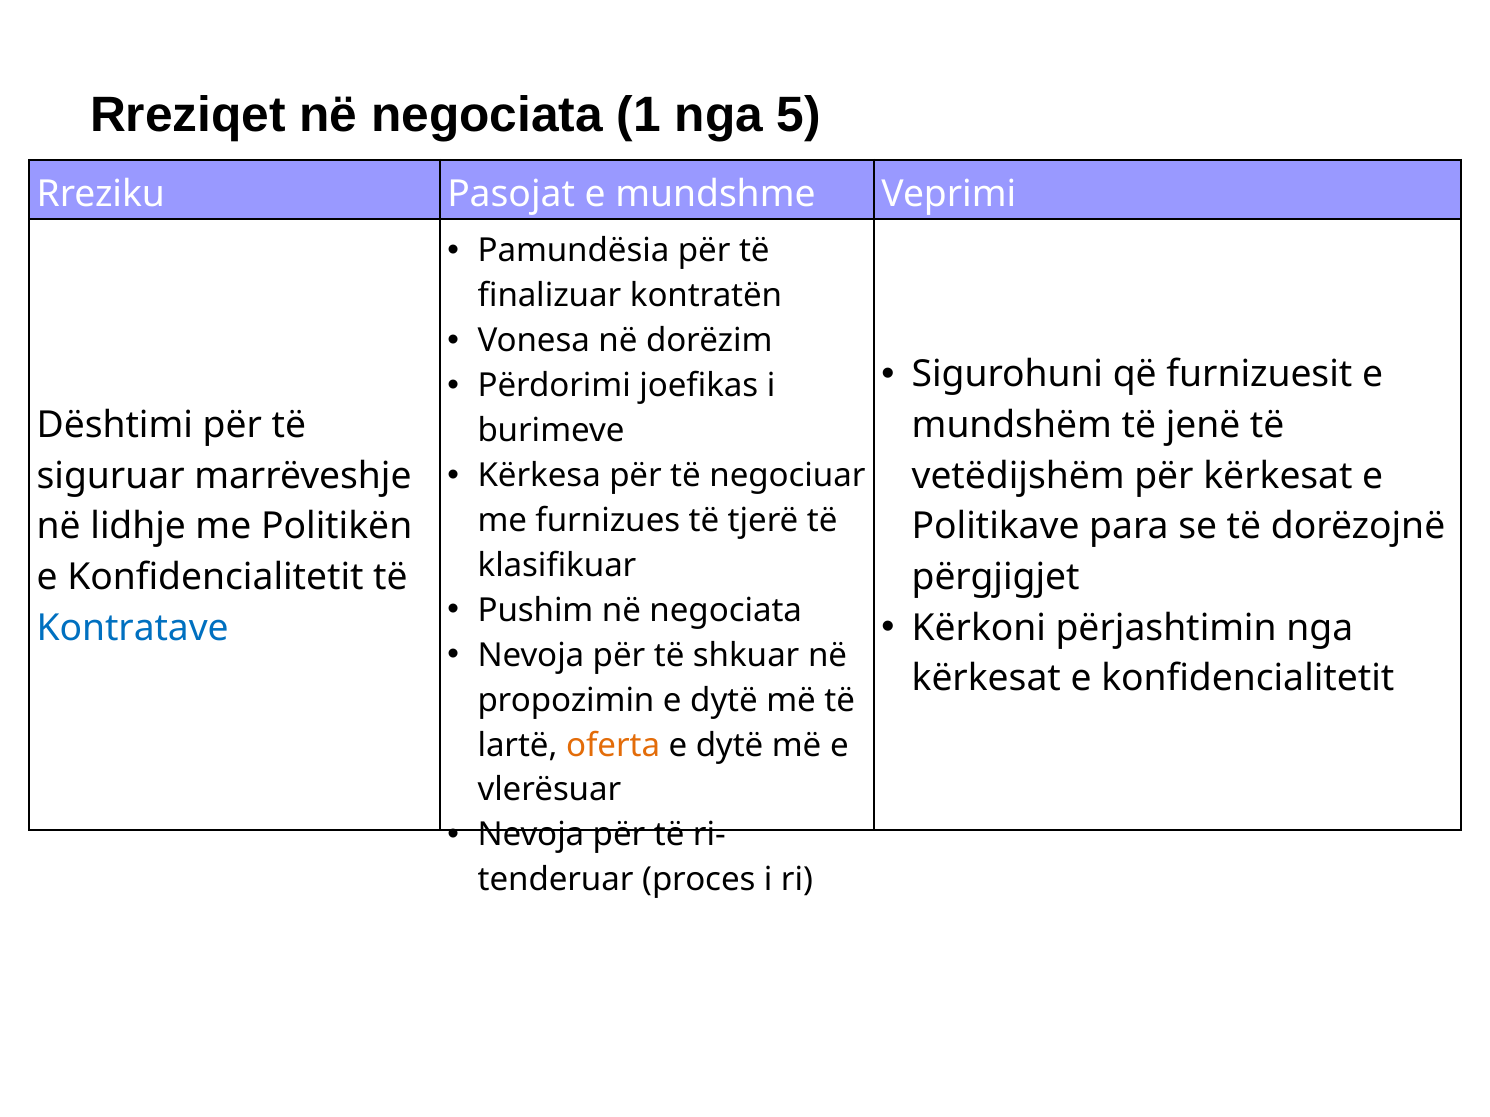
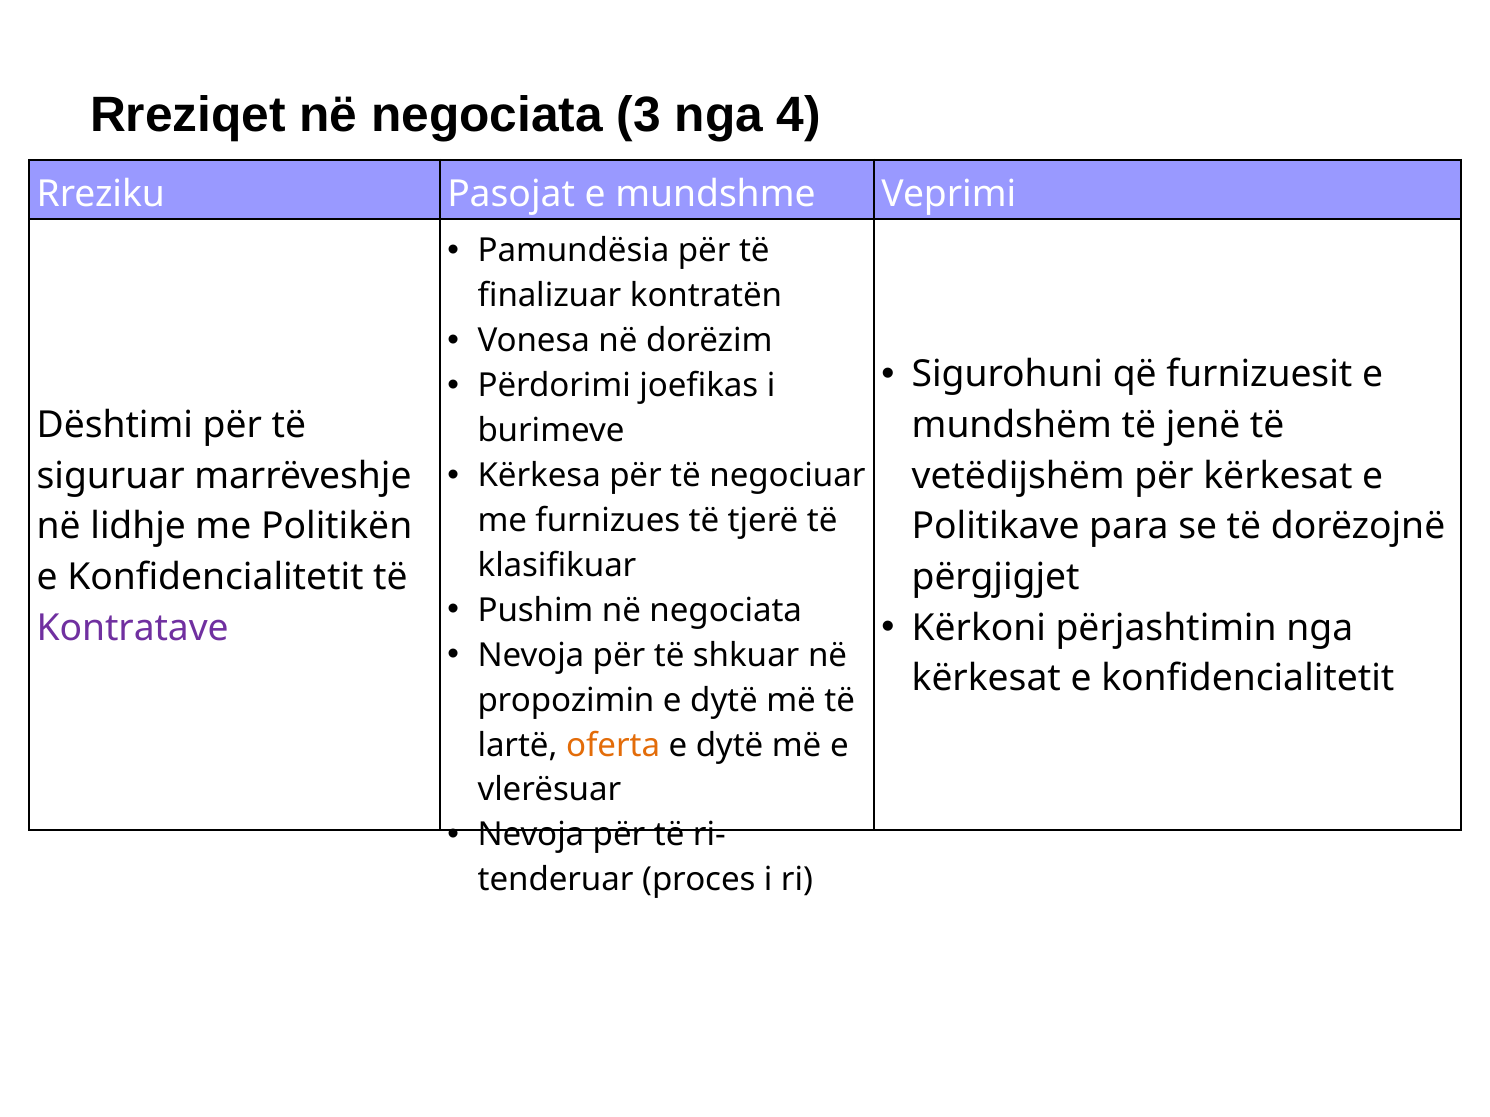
1: 1 -> 3
5: 5 -> 4
Kontratave colour: blue -> purple
